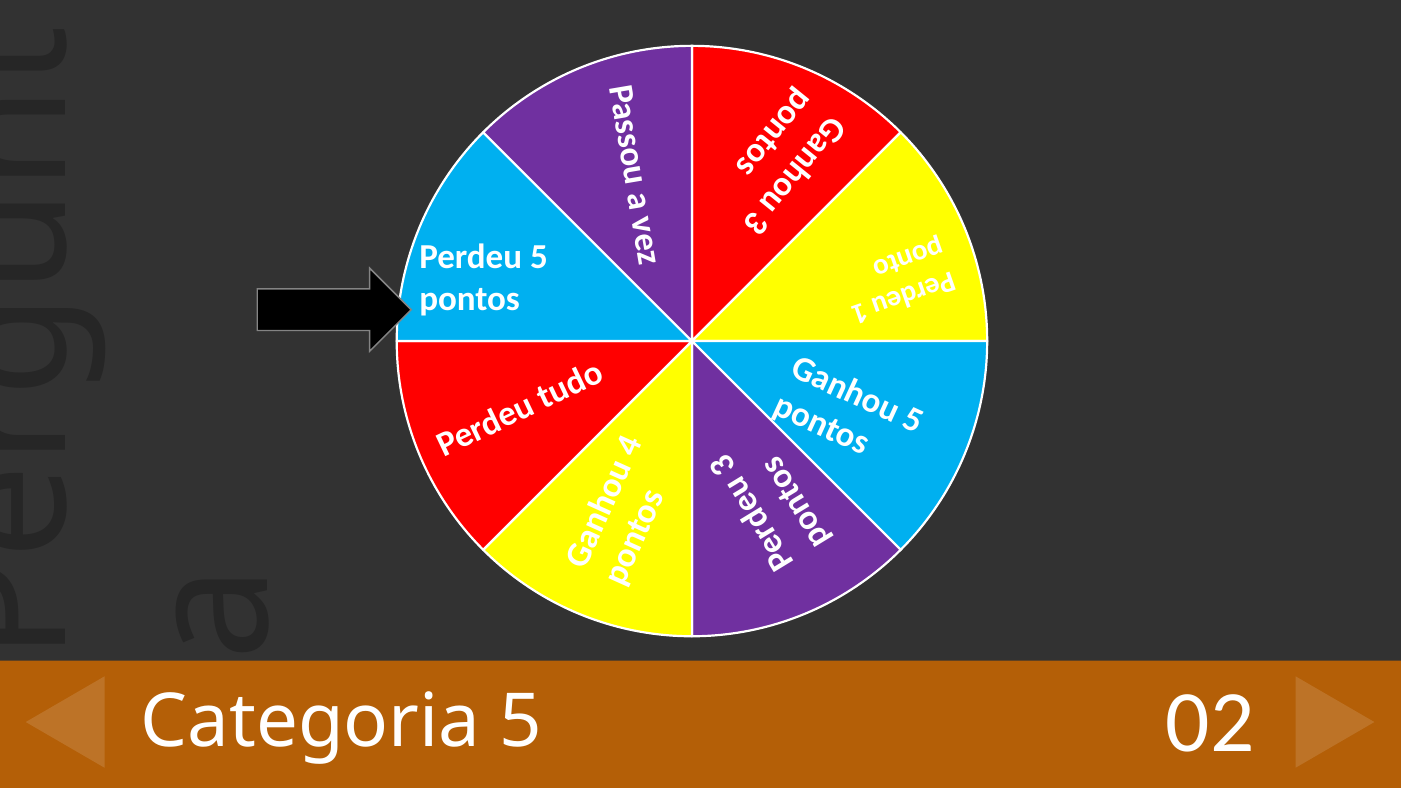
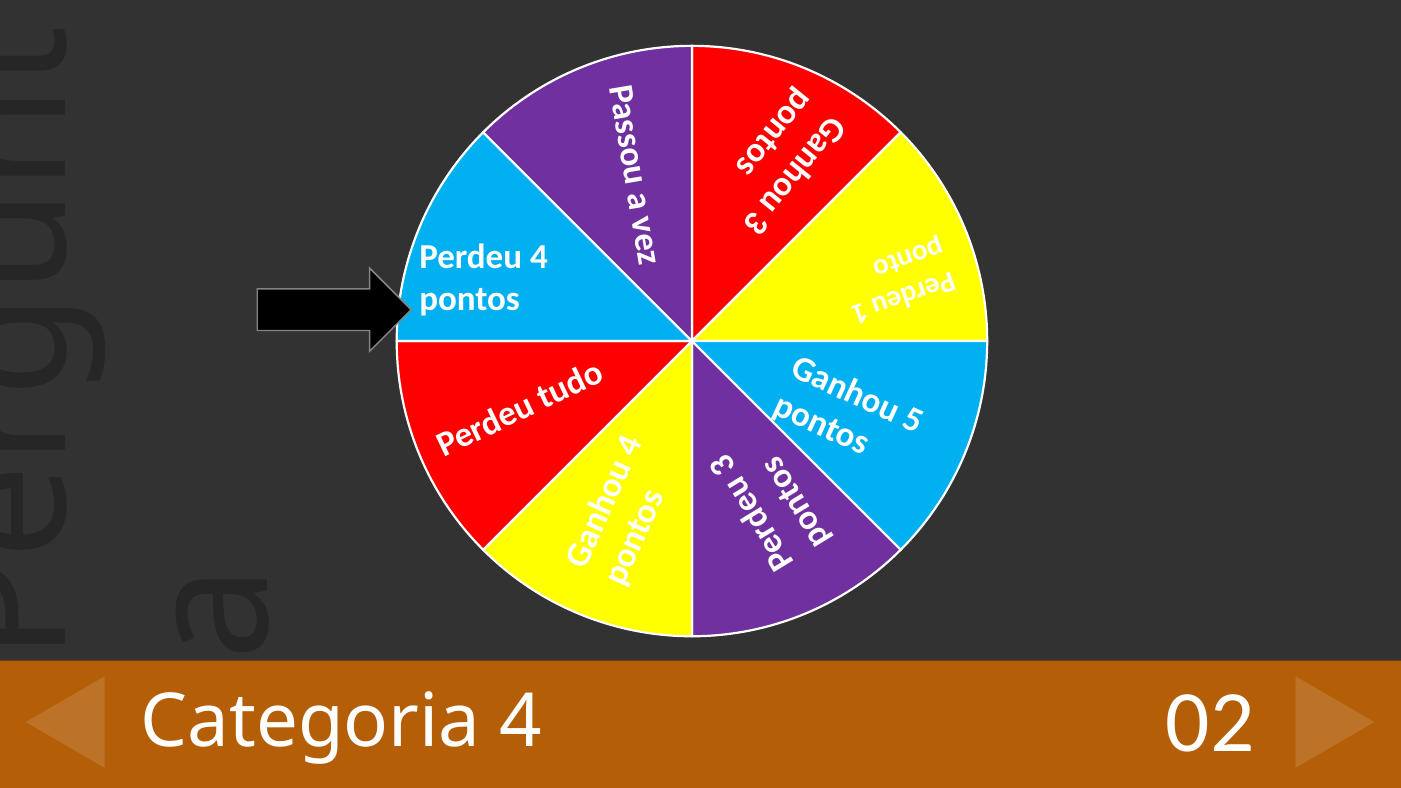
Perdeu 5: 5 -> 4
Categoria 5: 5 -> 4
